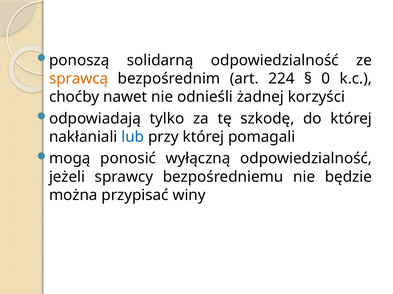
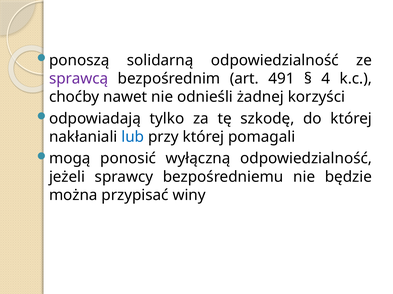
sprawcą colour: orange -> purple
224: 224 -> 491
0: 0 -> 4
